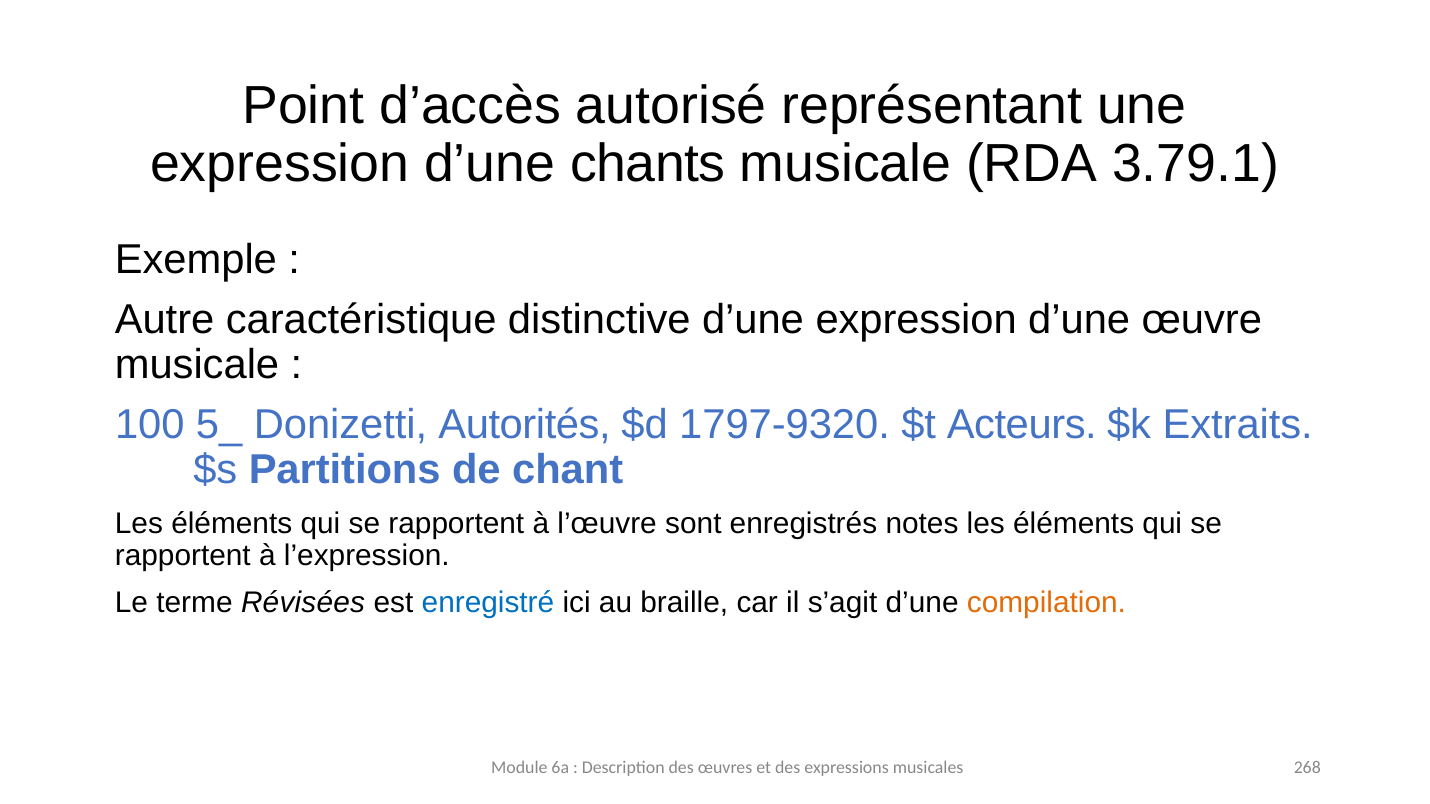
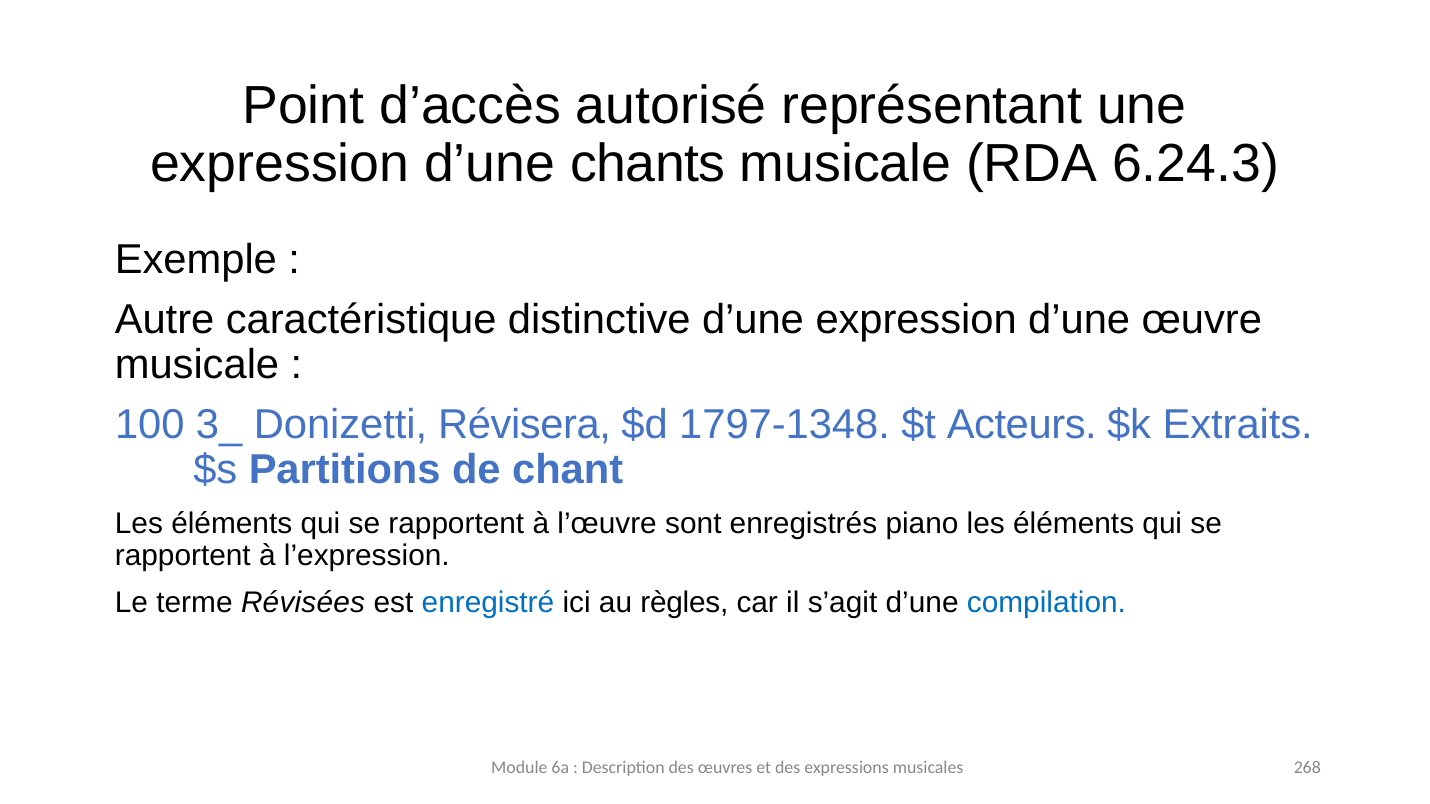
3.79.1: 3.79.1 -> 6.24.3
5_: 5_ -> 3_
Autorités: Autorités -> Révisera
1797-9320: 1797-9320 -> 1797-1348
notes: notes -> piano
braille: braille -> règles
compilation colour: orange -> blue
